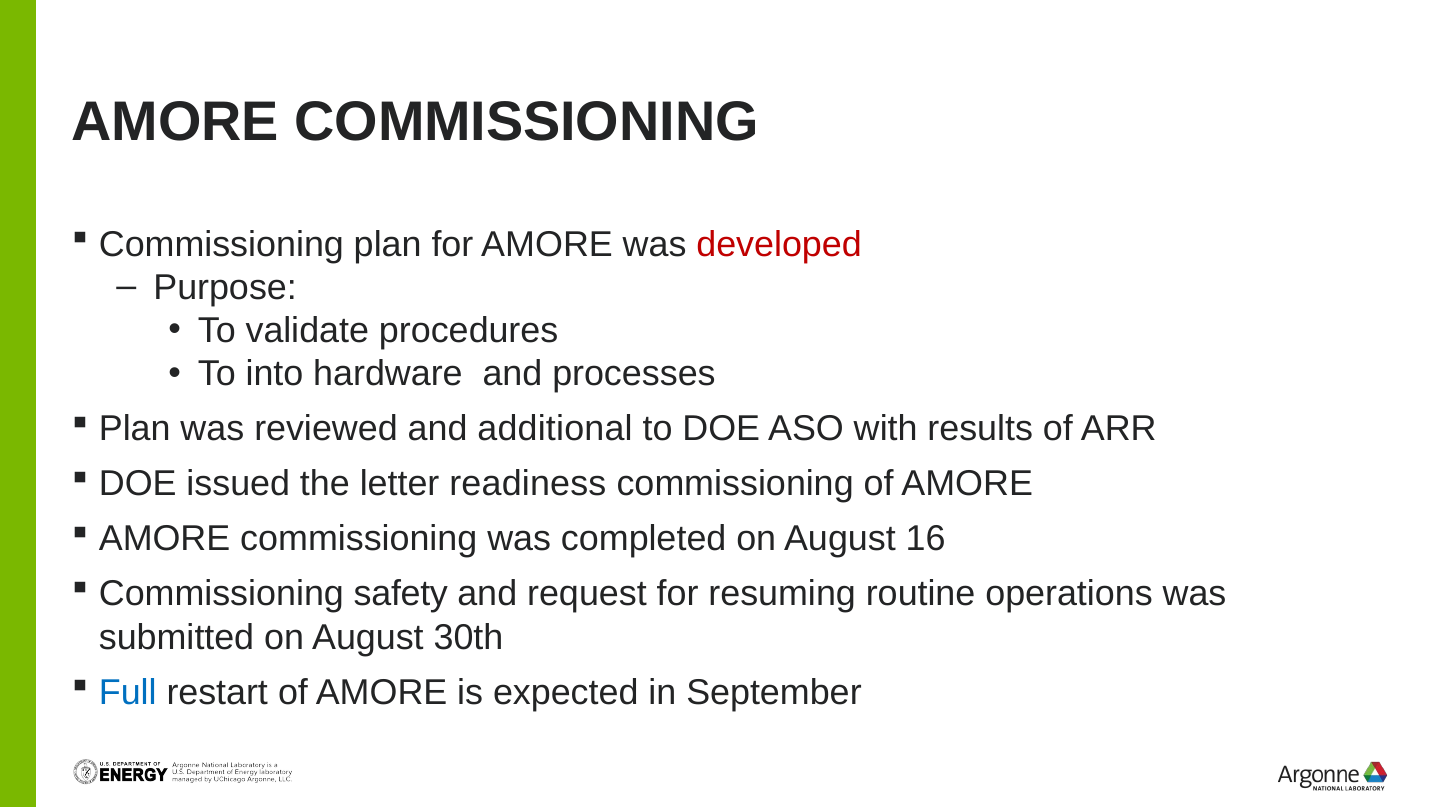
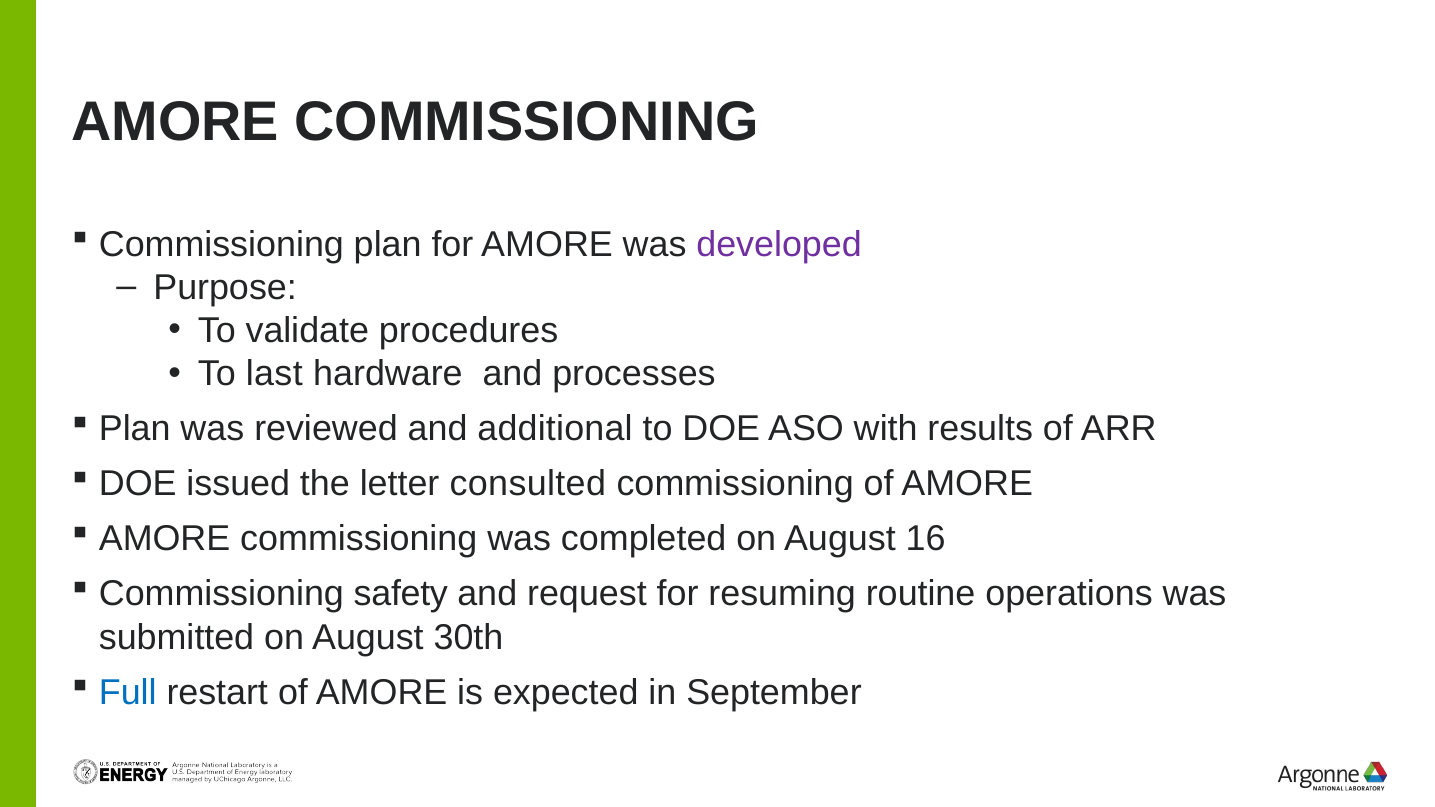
developed colour: red -> purple
into: into -> last
readiness: readiness -> consulted
